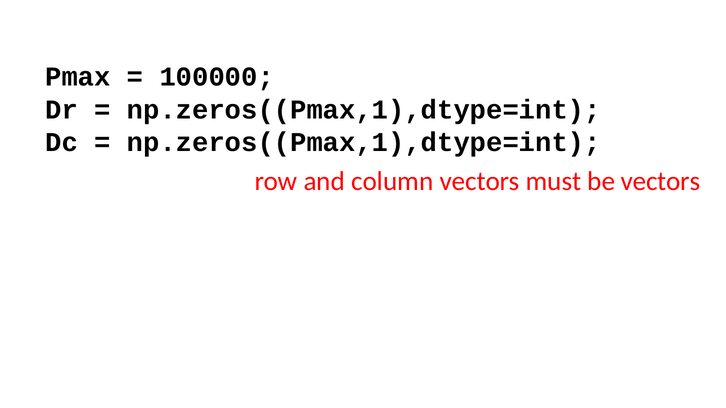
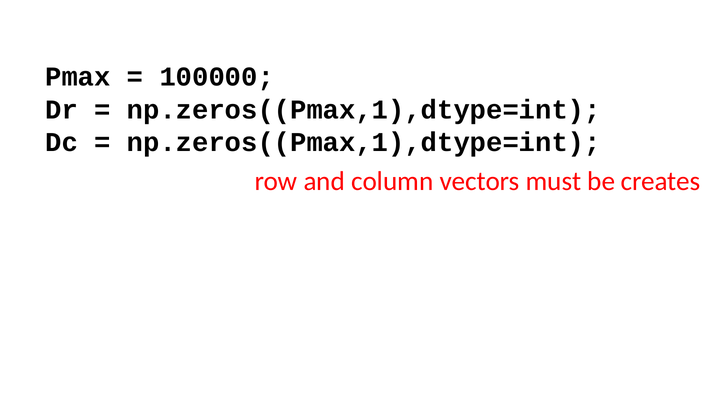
be vectors: vectors -> creates
